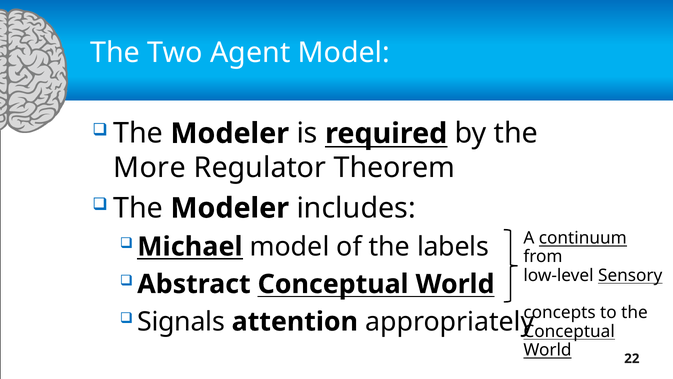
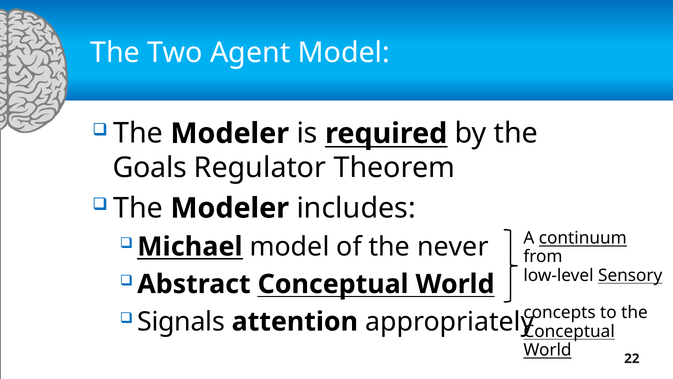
More: More -> Goals
labels: labels -> never
